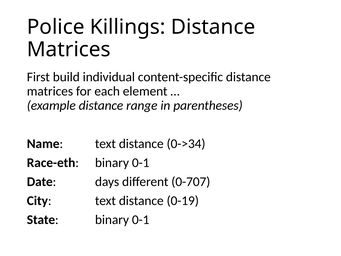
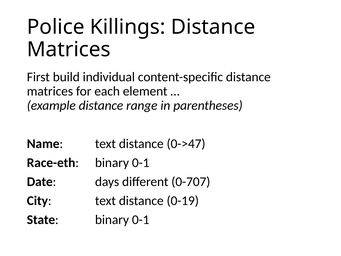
0->34: 0->34 -> 0->47
